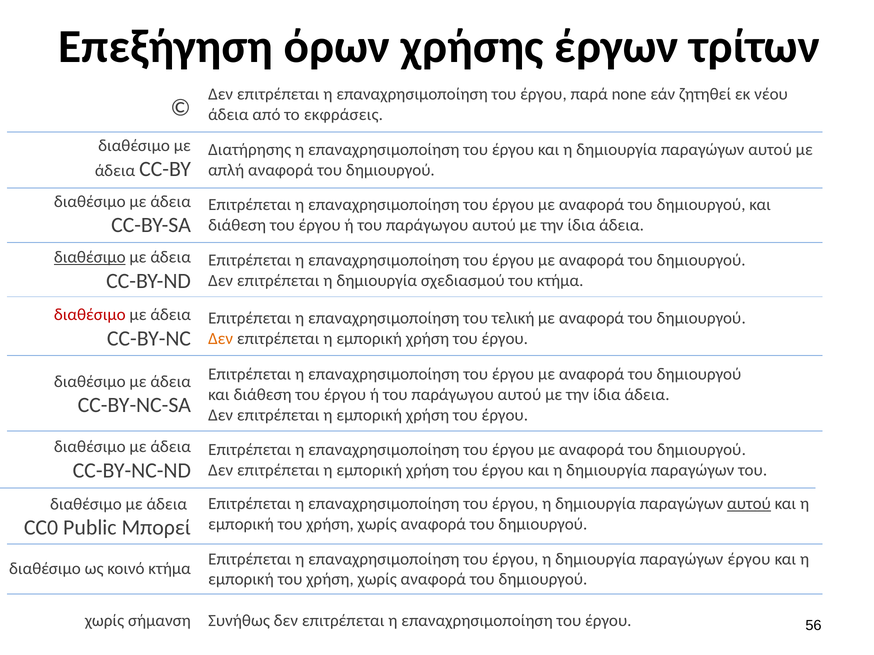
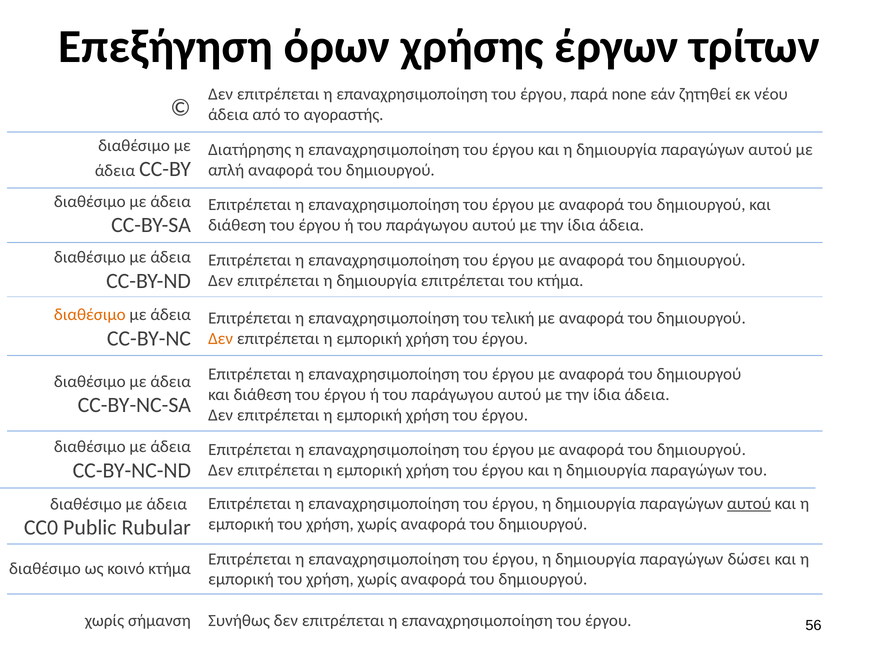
εκφράσεις: εκφράσεις -> αγοραστής
διαθέσιμο at (90, 258) underline: present -> none
δημιουργία σχεδιασμού: σχεδιασμού -> επιτρέπεται
διαθέσιμο at (90, 315) colour: red -> orange
Μπορεί: Μπορεί -> Rubular
παραγώγων έργου: έργου -> δώσει
